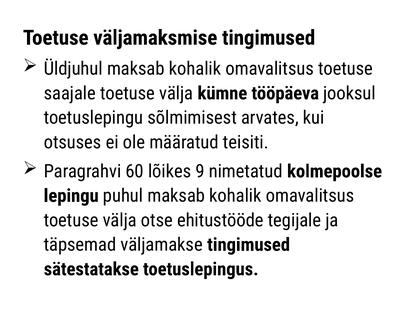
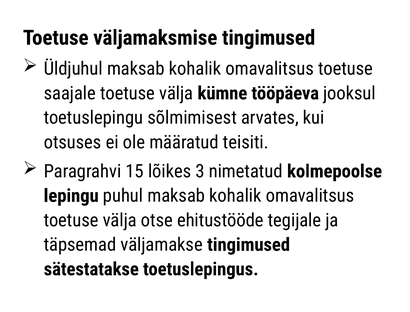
60: 60 -> 15
9: 9 -> 3
